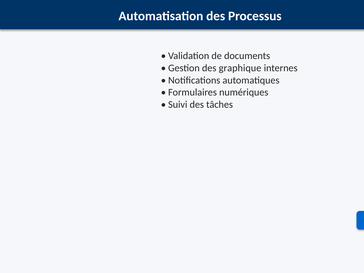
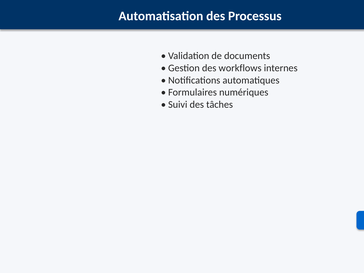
graphique: graphique -> workflows
